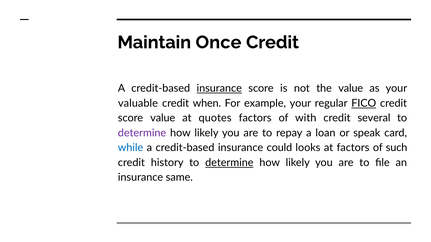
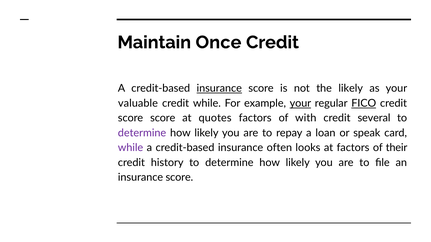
the value: value -> likely
credit when: when -> while
your at (300, 103) underline: none -> present
score value: value -> score
while at (131, 148) colour: blue -> purple
could: could -> often
such: such -> their
determine at (229, 163) underline: present -> none
same at (179, 178): same -> score
